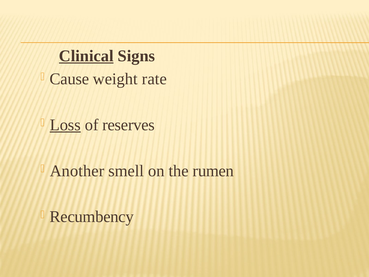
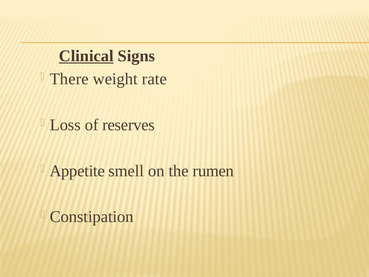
Cause: Cause -> There
Loss underline: present -> none
Another: Another -> Appetite
Recumbency: Recumbency -> Constipation
